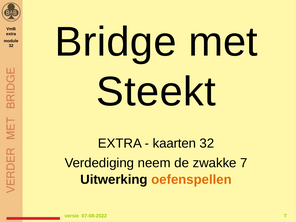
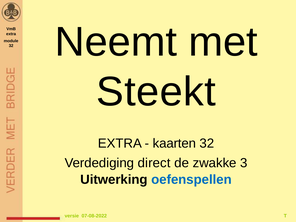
Bridge: Bridge -> Neemt
neem: neem -> direct
7: 7 -> 3
oefenspellen colour: orange -> blue
